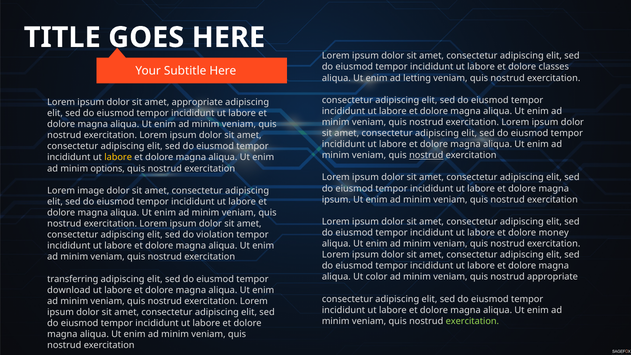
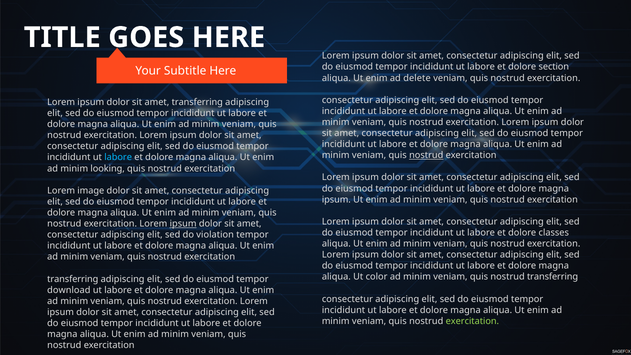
classes: classes -> section
letting: letting -> delete
amet appropriate: appropriate -> transferring
labore at (118, 157) colour: yellow -> light blue
options: options -> looking
ipsum at (183, 224) underline: none -> present
money: money -> classes
nostrud appropriate: appropriate -> transferring
